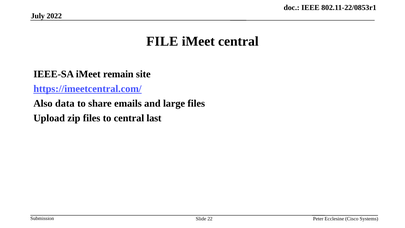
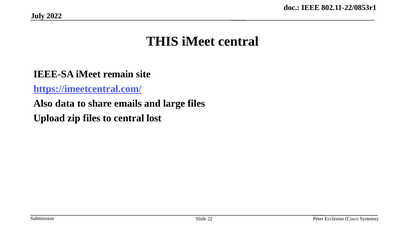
FILE: FILE -> THIS
last: last -> lost
